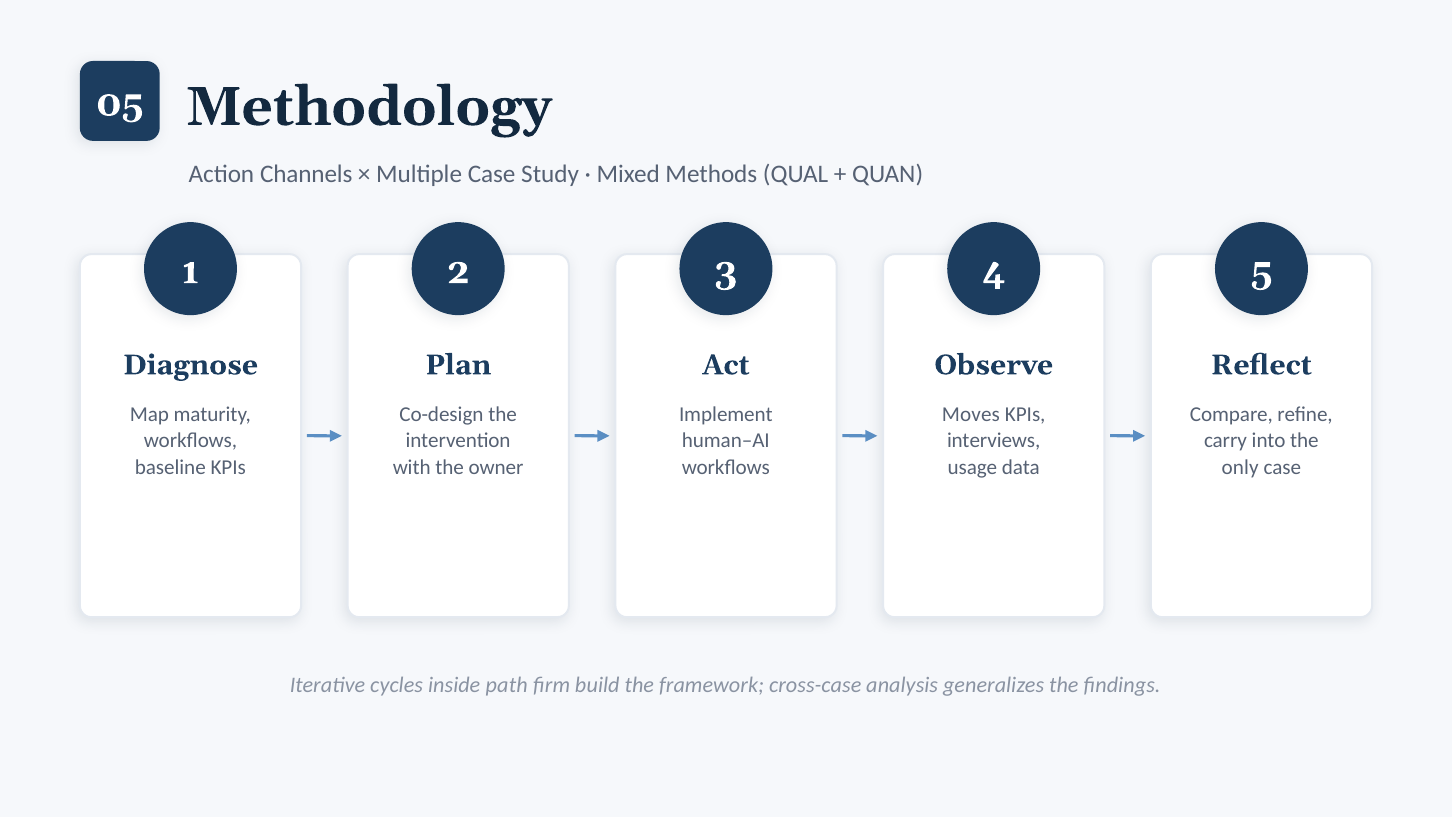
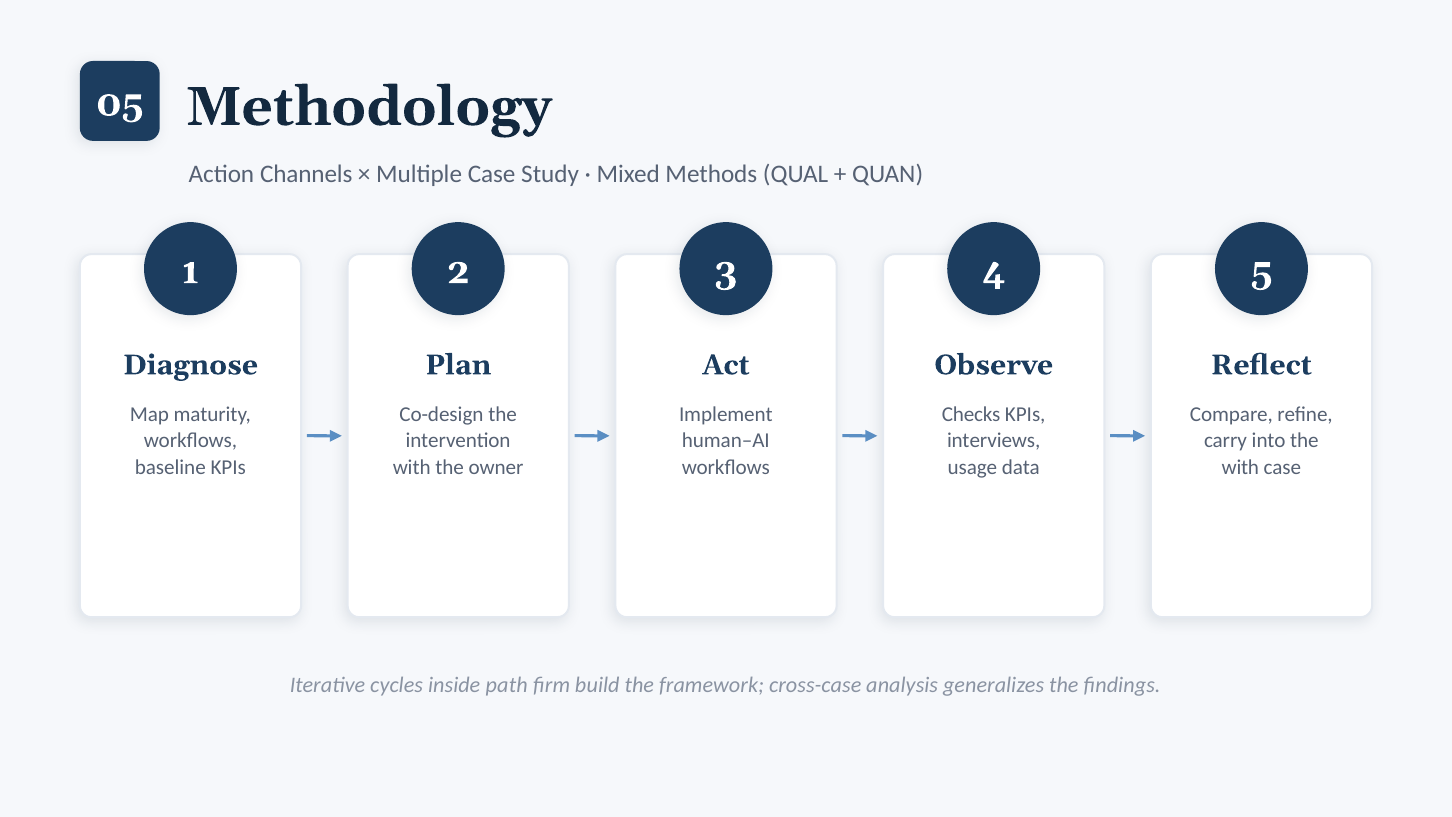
Moves: Moves -> Checks
only at (1240, 467): only -> with
